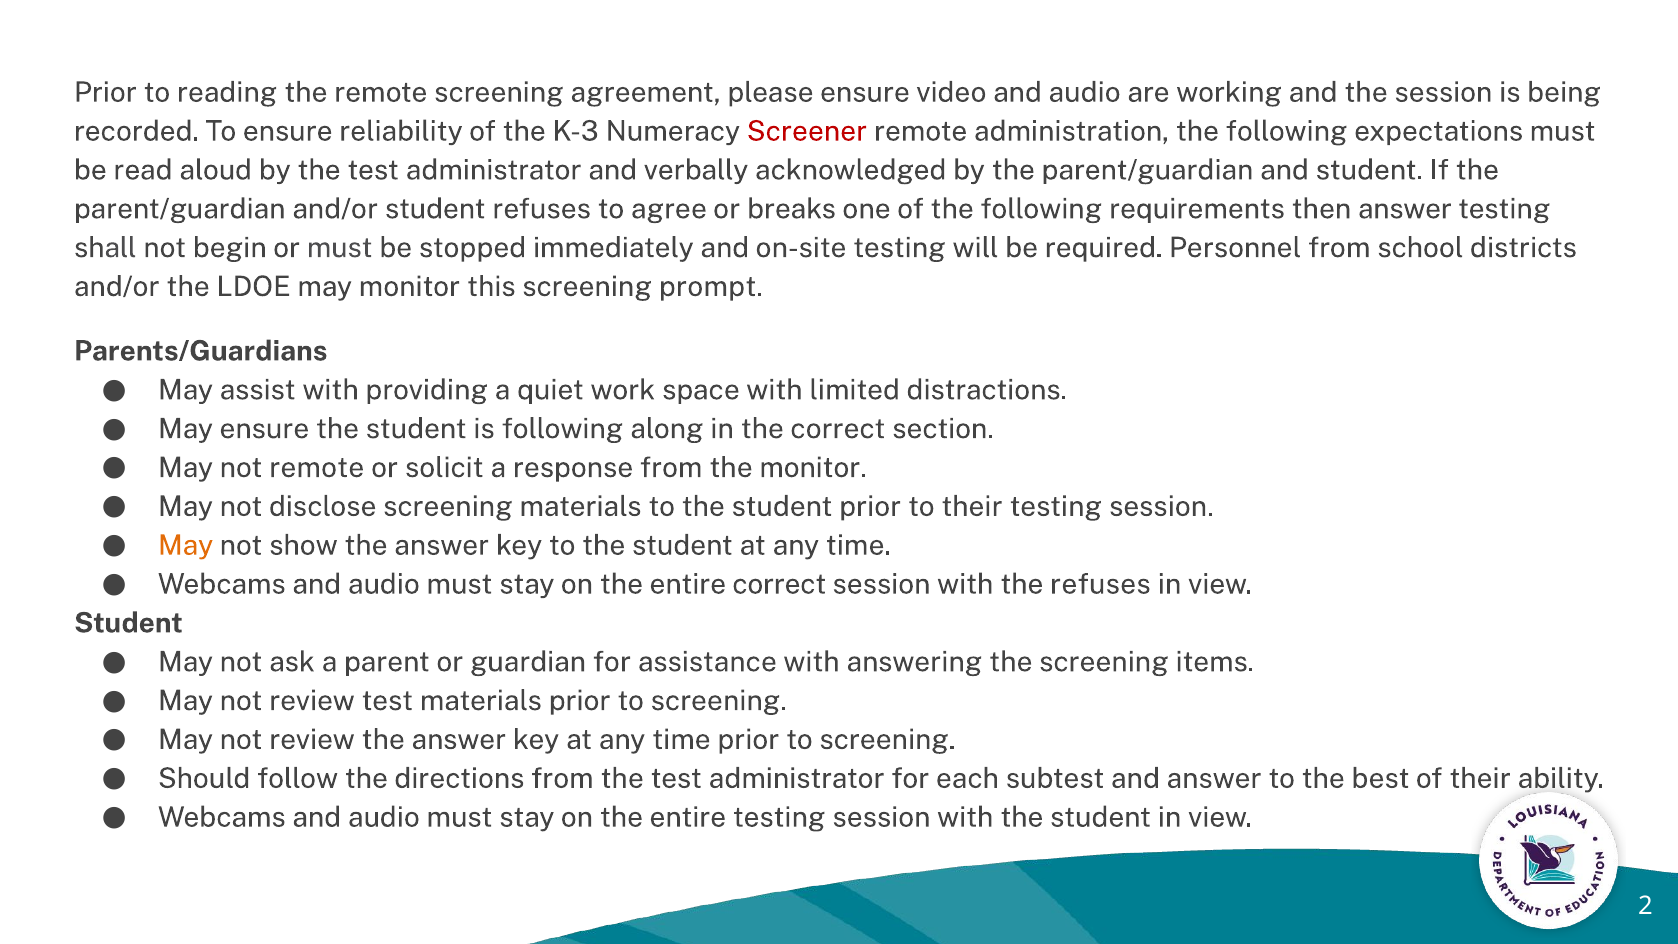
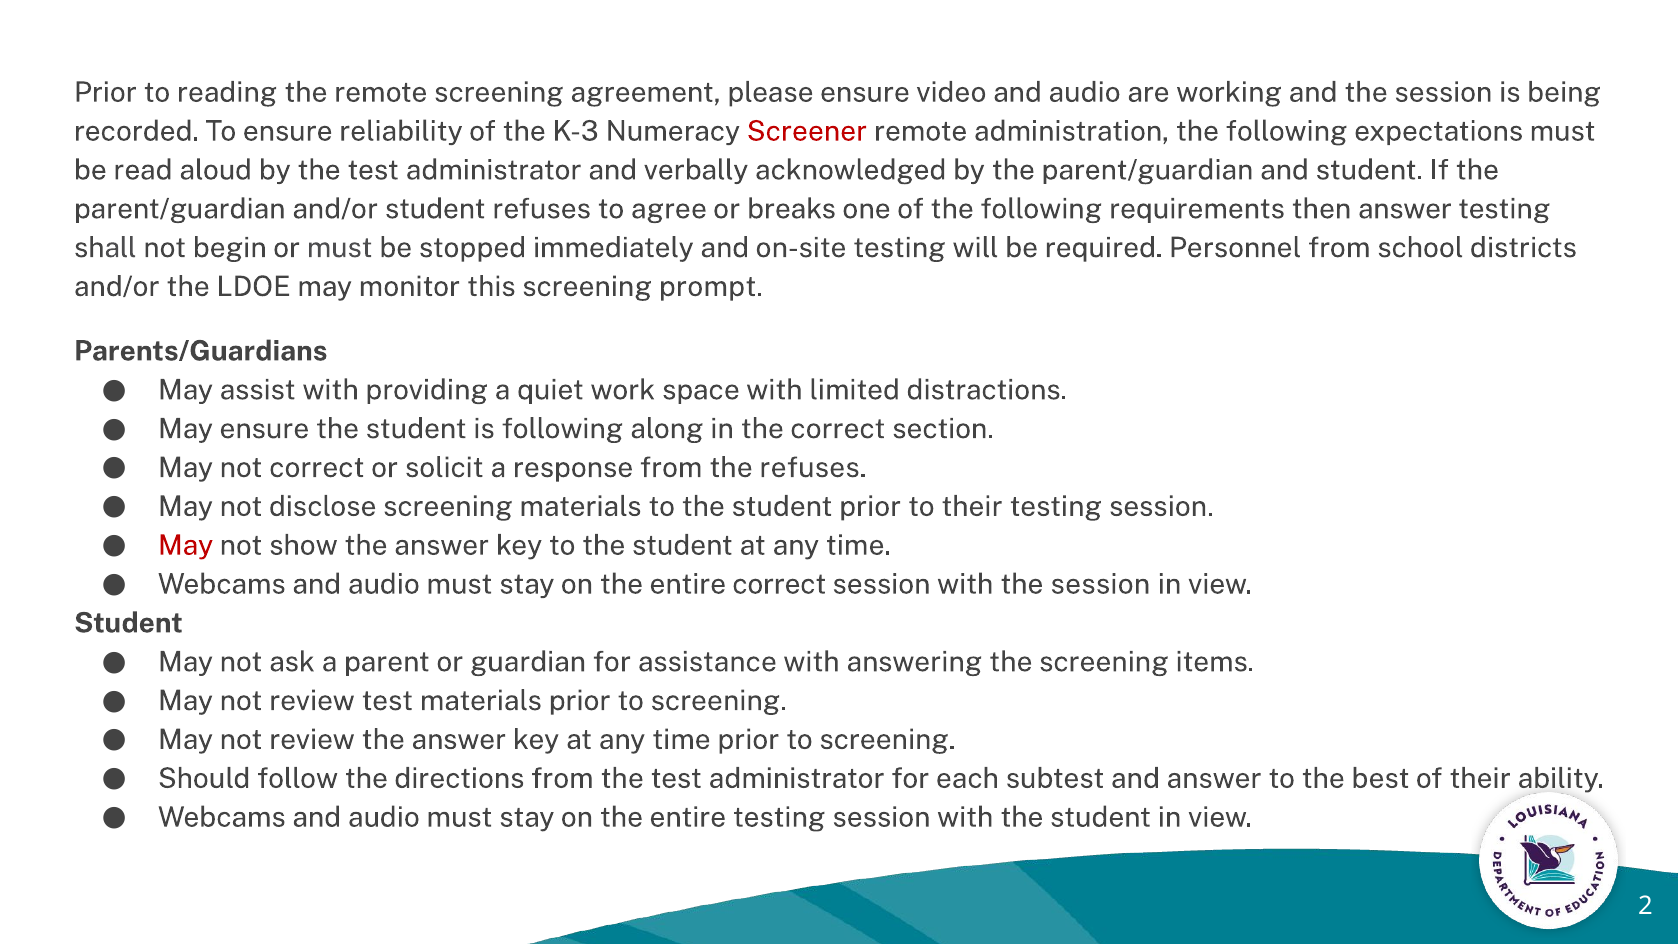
not remote: remote -> correct
the monitor: monitor -> refuses
May at (186, 545) colour: orange -> red
with the refuses: refuses -> session
